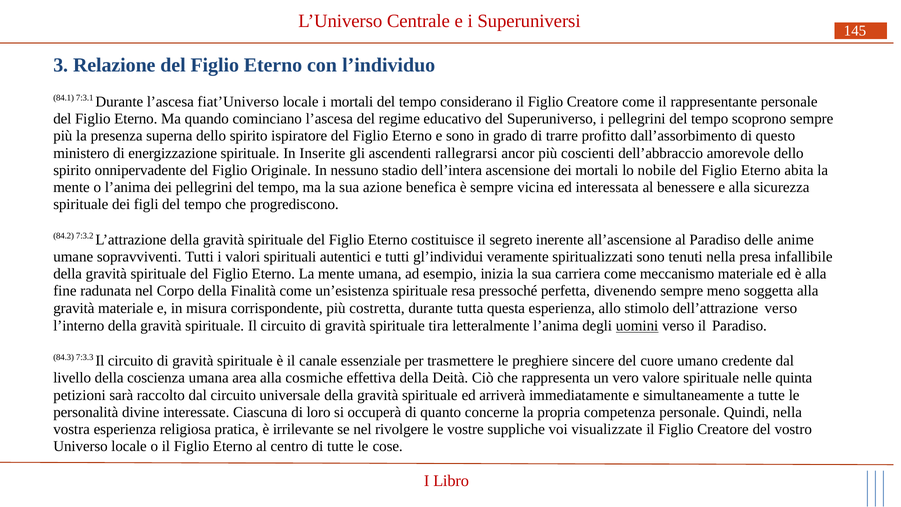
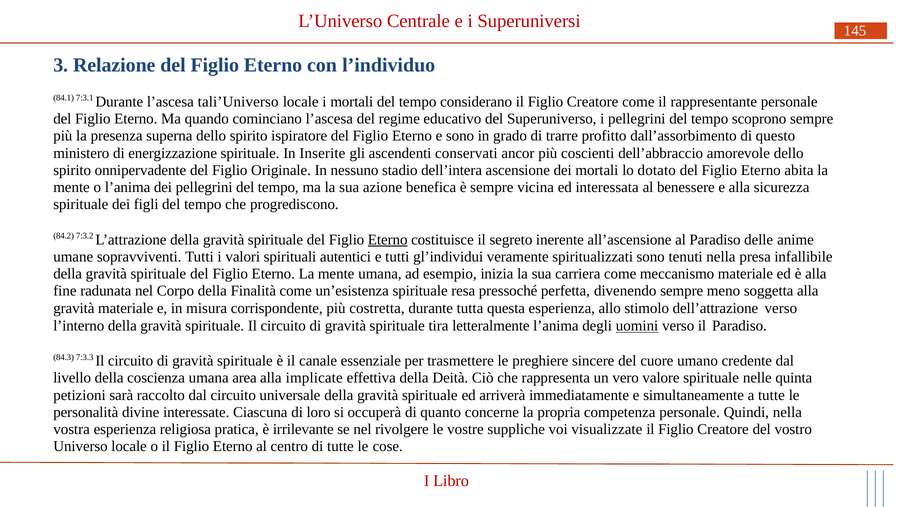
fiat’Universo: fiat’Universo -> tali’Universo
rallegrarsi: rallegrarsi -> conservati
nobile: nobile -> dotato
Eterno at (388, 240) underline: none -> present
cosmiche: cosmiche -> implicate
